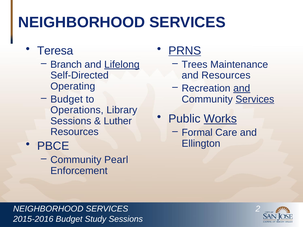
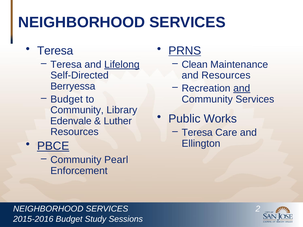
Branch at (66, 65): Branch -> Teresa
Trees: Trees -> Clean
Operating: Operating -> Berryessa
Services at (255, 99) underline: present -> none
Operations at (77, 110): Operations -> Community
Works underline: present -> none
Sessions at (71, 121): Sessions -> Edenvale
Formal at (197, 133): Formal -> Teresa
PBCE underline: none -> present
